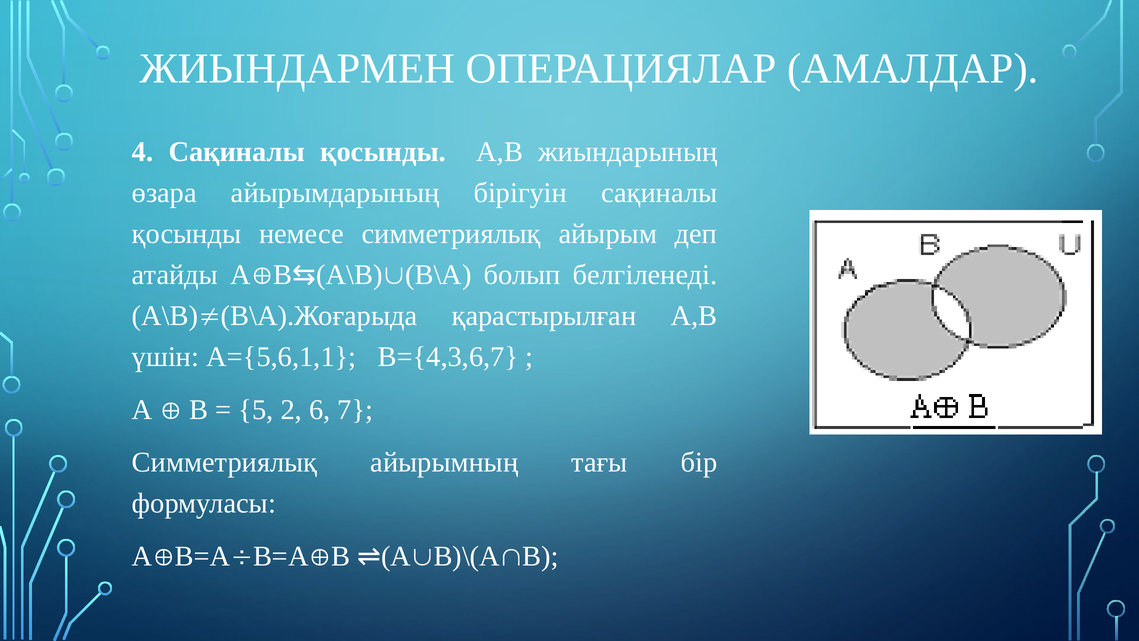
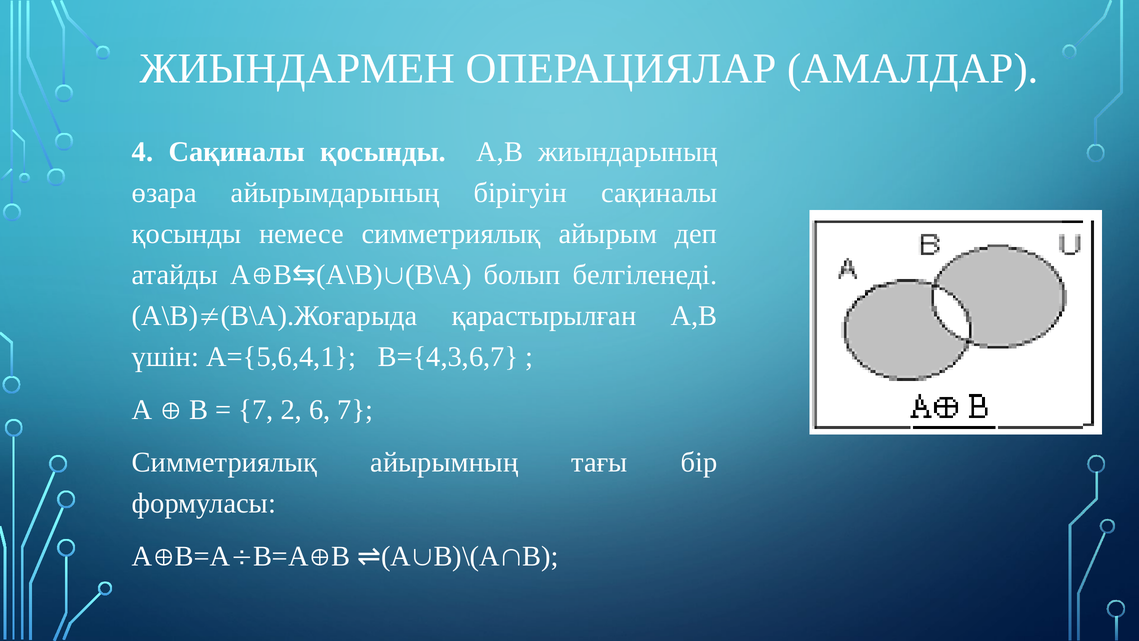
A={5,6,1,1: A={5,6,1,1 -> A={5,6,4,1
5 at (256, 409): 5 -> 7
